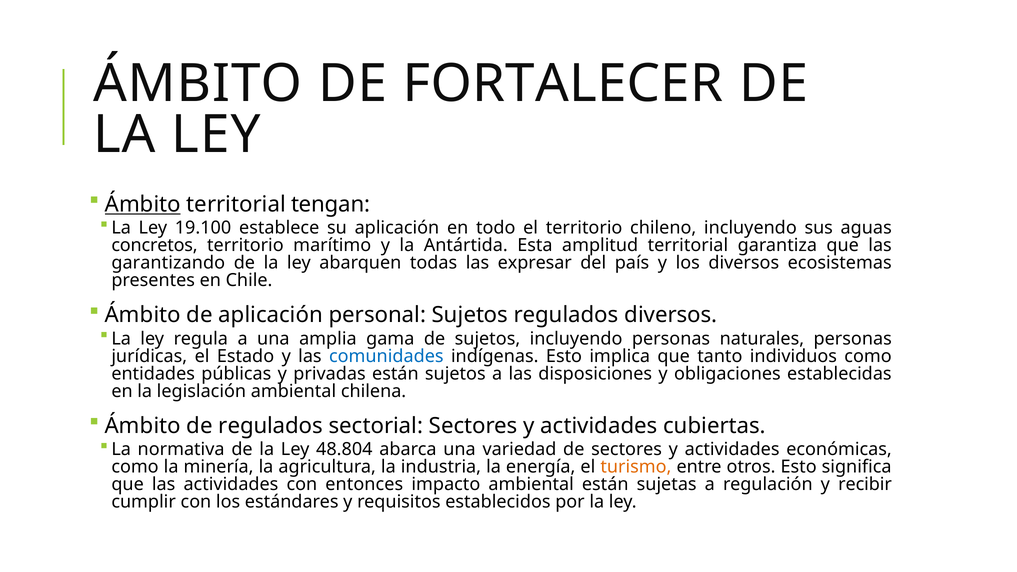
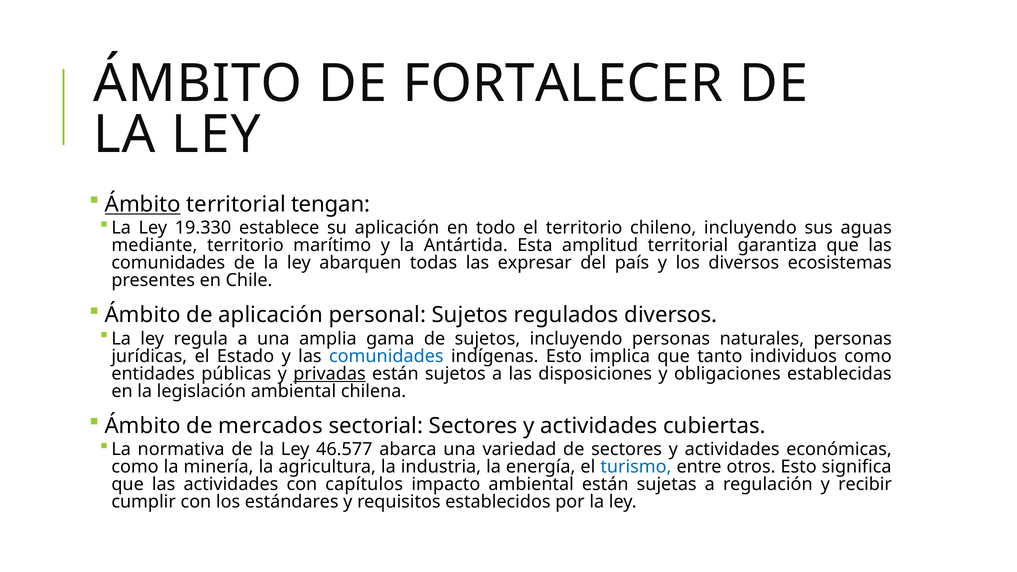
19.100: 19.100 -> 19.330
concretos: concretos -> mediante
garantizando at (168, 263): garantizando -> comunidades
privadas underline: none -> present
de regulados: regulados -> mercados
48.804: 48.804 -> 46.577
turismo colour: orange -> blue
entonces: entonces -> capítulos
